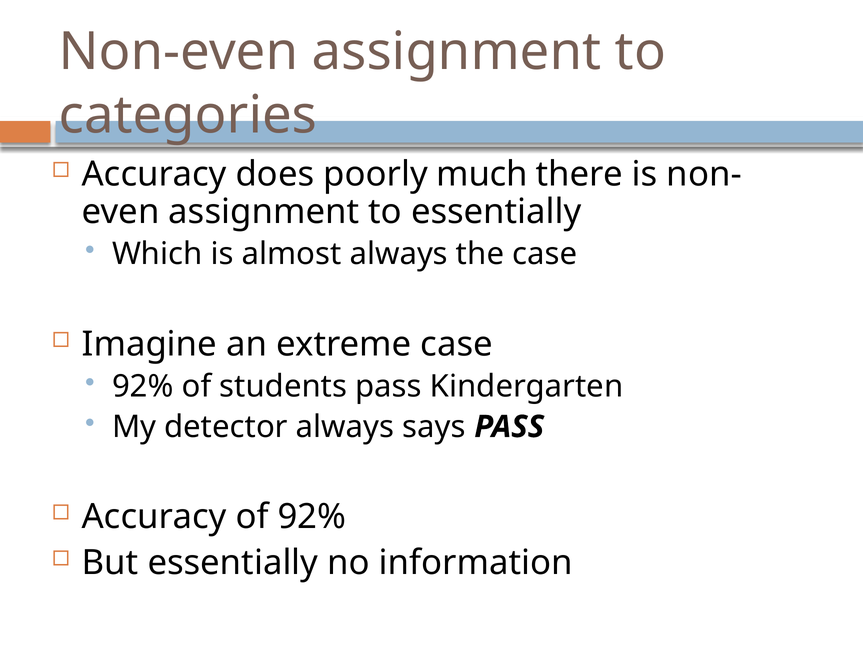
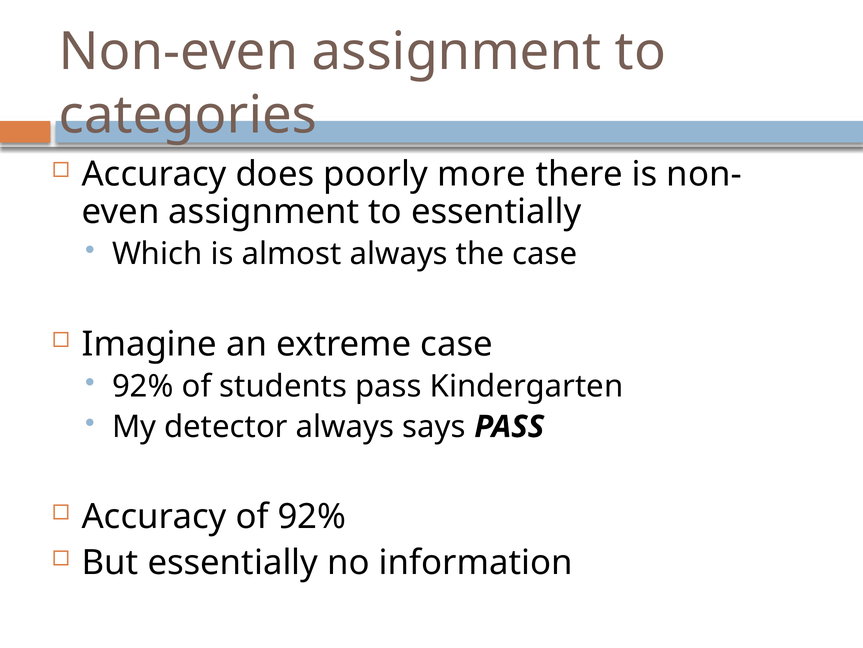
much: much -> more
